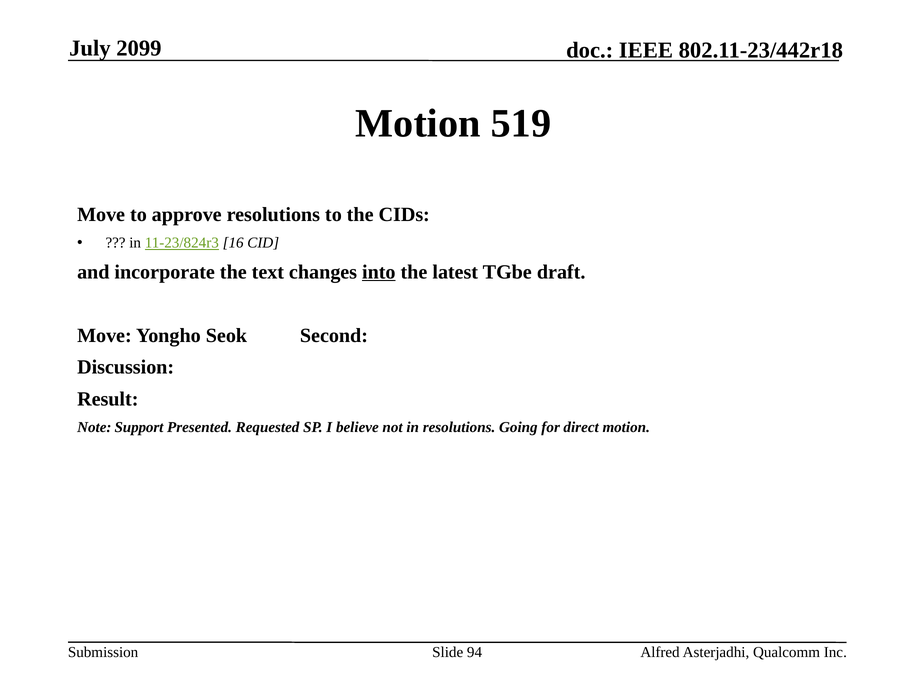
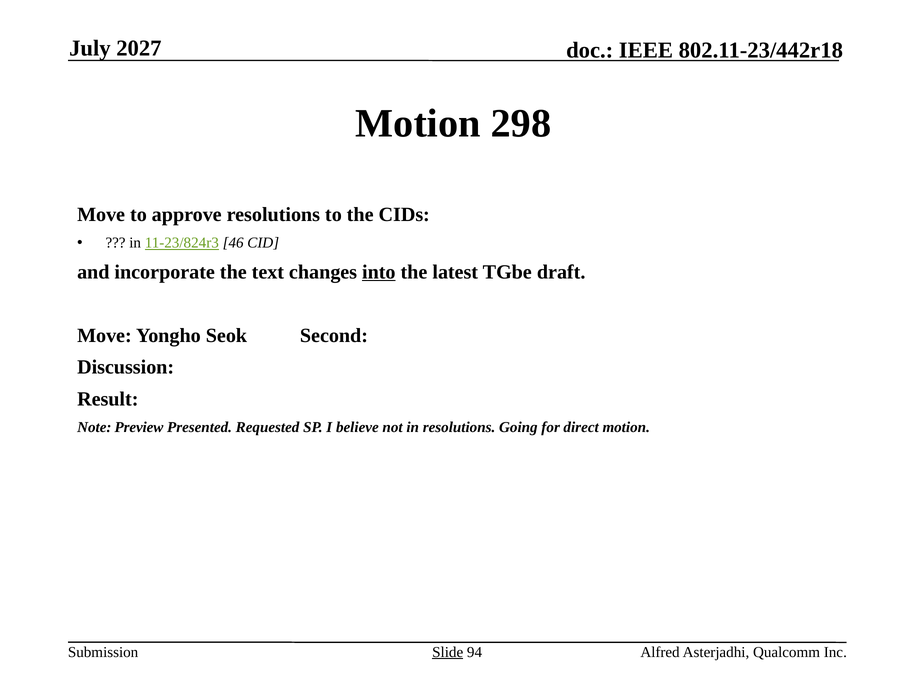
2099: 2099 -> 2027
519: 519 -> 298
16: 16 -> 46
Support: Support -> Preview
Slide underline: none -> present
